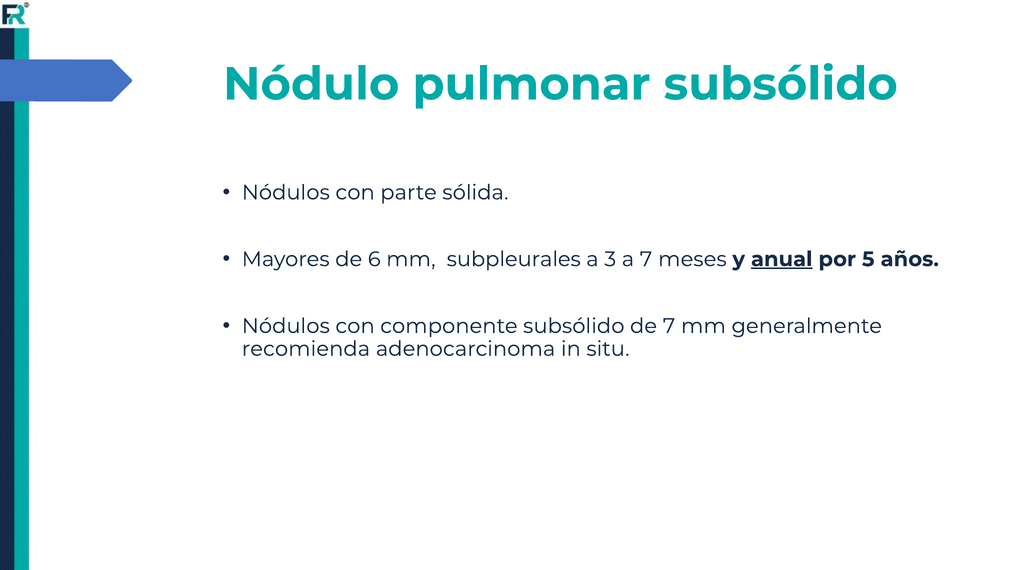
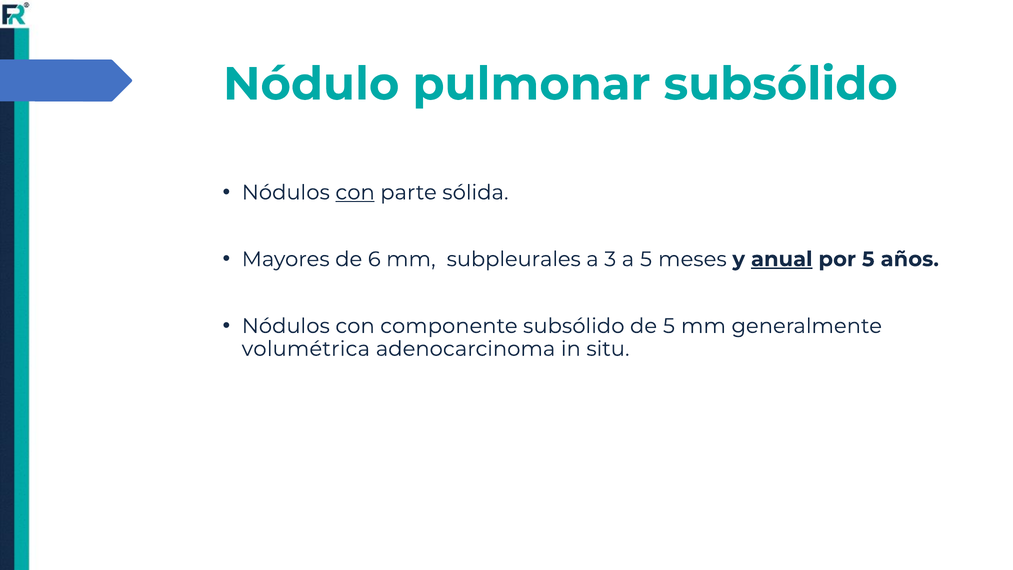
con at (355, 192) underline: none -> present
a 7: 7 -> 5
de 7: 7 -> 5
recomienda: recomienda -> volumétrica
